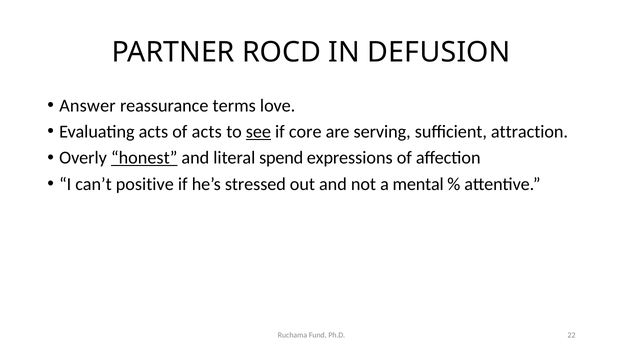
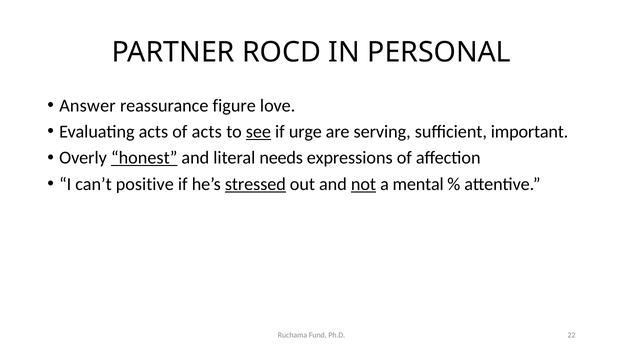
DEFUSION: DEFUSION -> PERSONAL
terms: terms -> figure
core: core -> urge
attraction: attraction -> important
spend: spend -> needs
stressed underline: none -> present
not underline: none -> present
